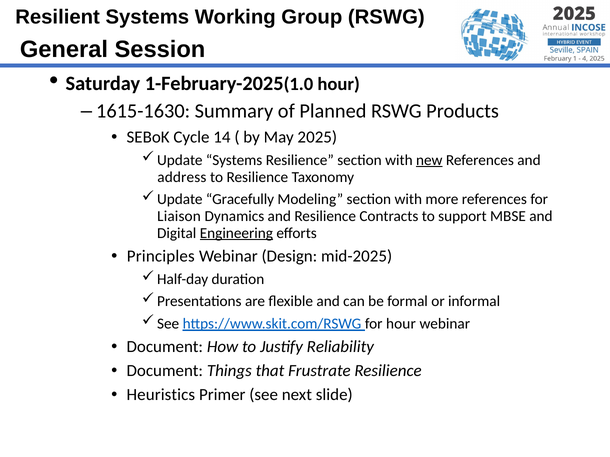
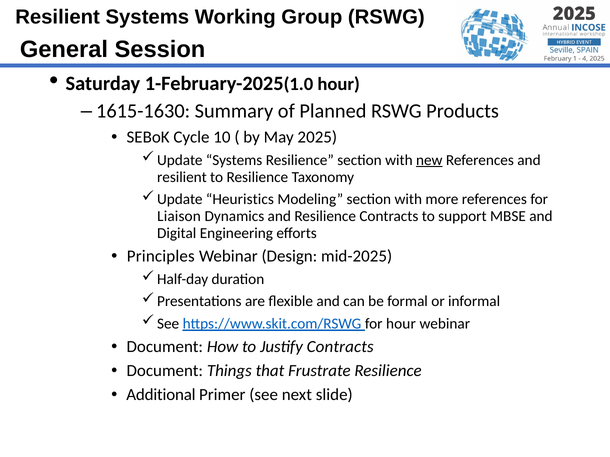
14: 14 -> 10
address at (182, 177): address -> resilient
Gracefully: Gracefully -> Heuristics
Engineering underline: present -> none
Justify Reliability: Reliability -> Contracts
Heuristics: Heuristics -> Additional
